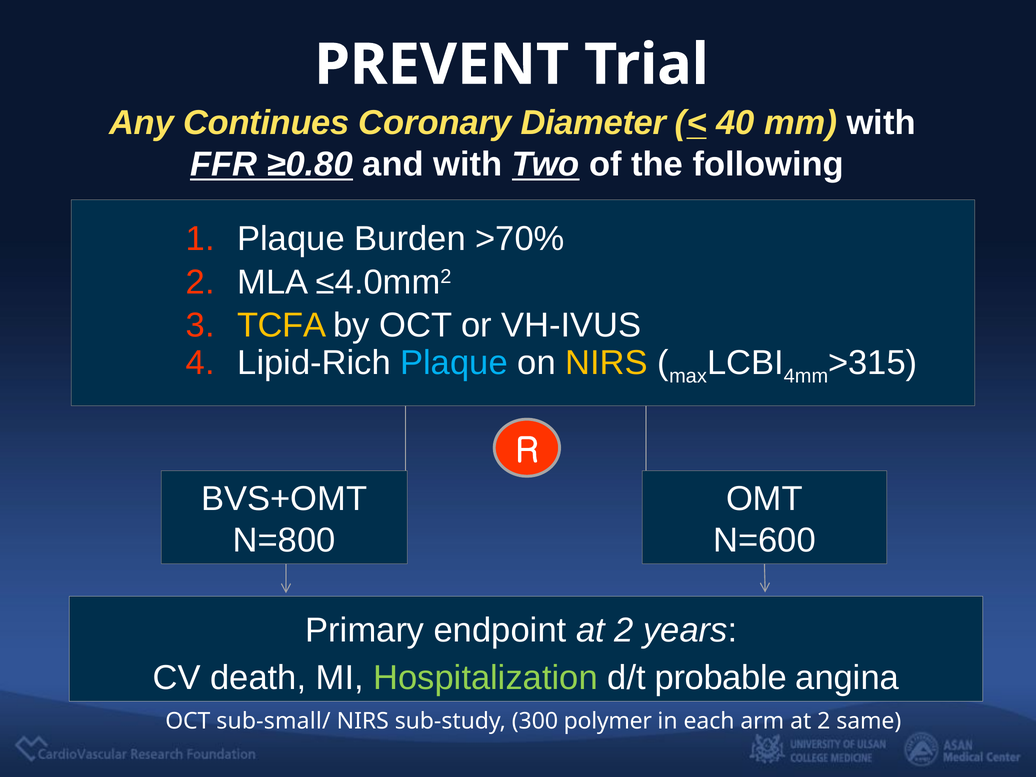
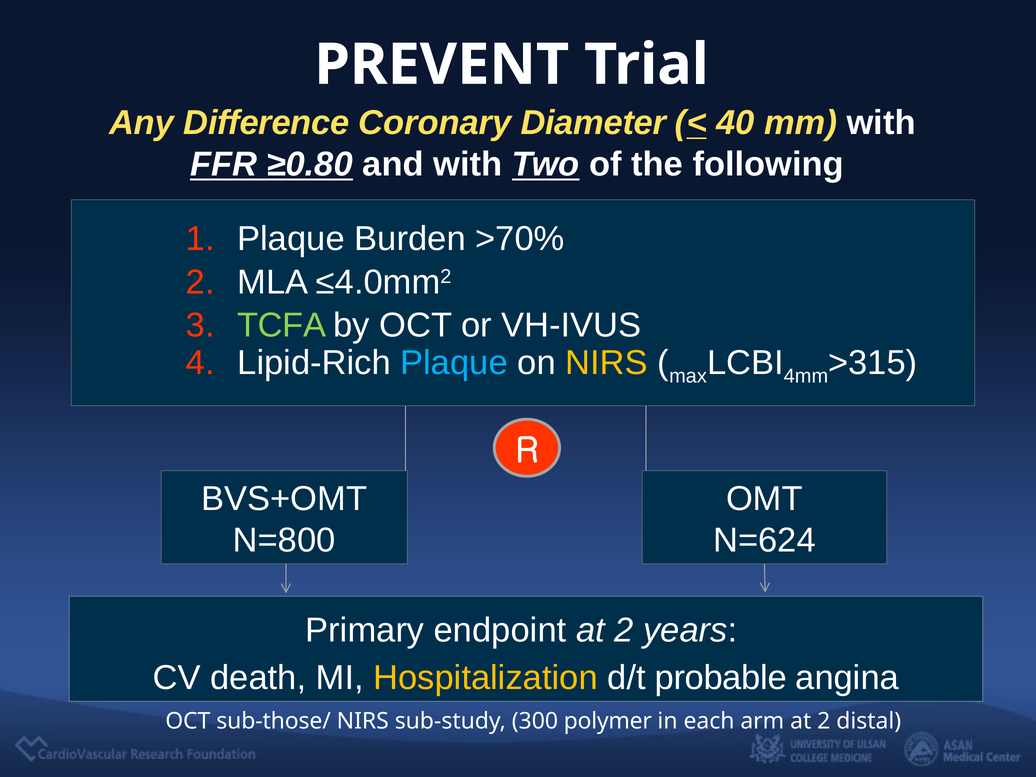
Continues: Continues -> Difference
TCFA colour: yellow -> light green
N=600: N=600 -> N=624
Hospitalization colour: light green -> yellow
sub-small/: sub-small/ -> sub-those/
same: same -> distal
